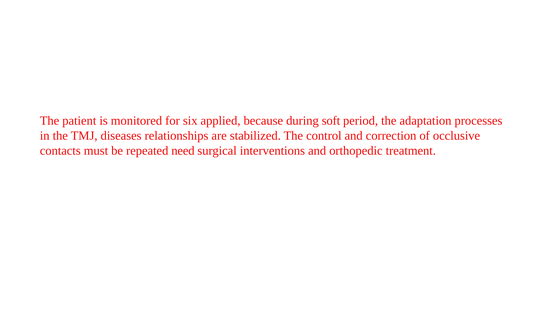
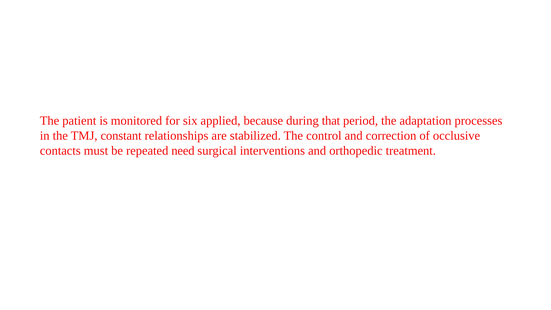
soft: soft -> that
diseases: diseases -> constant
